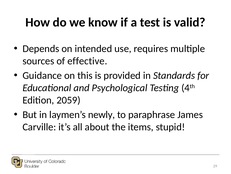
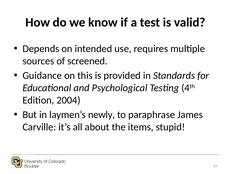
effective: effective -> screened
2059: 2059 -> 2004
